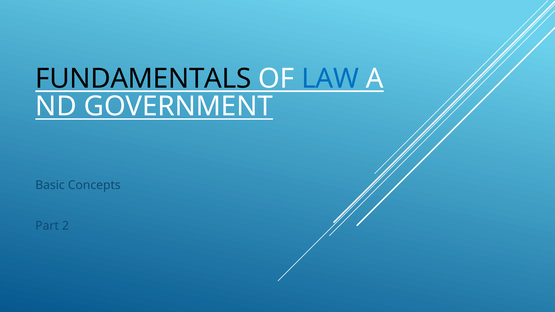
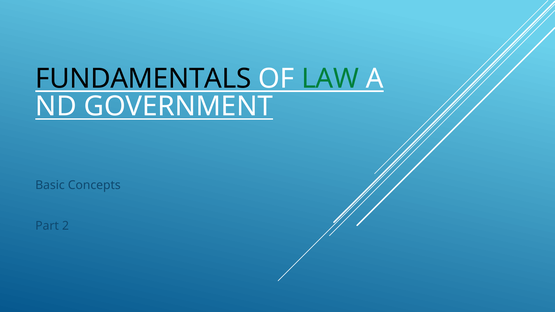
LAW colour: blue -> green
